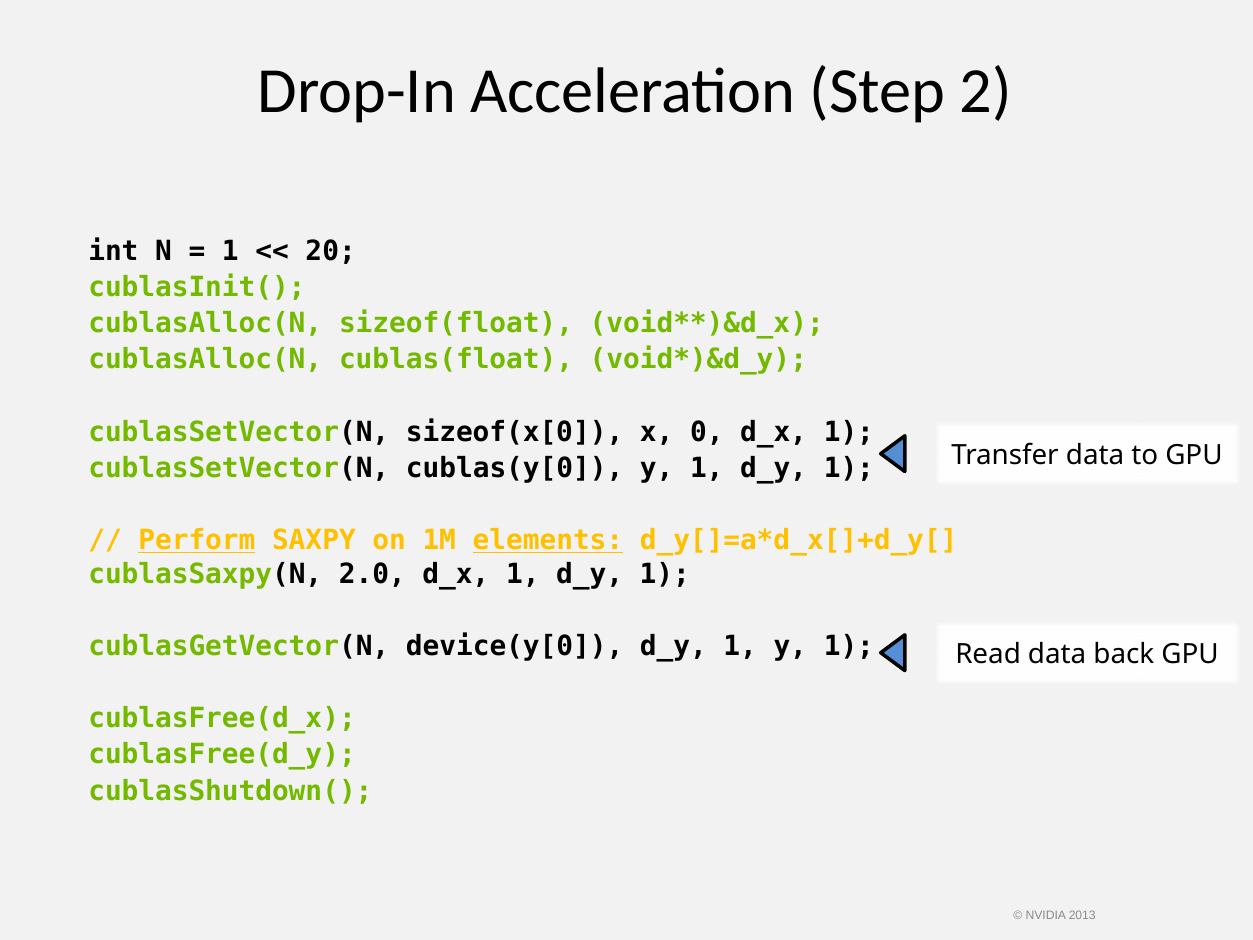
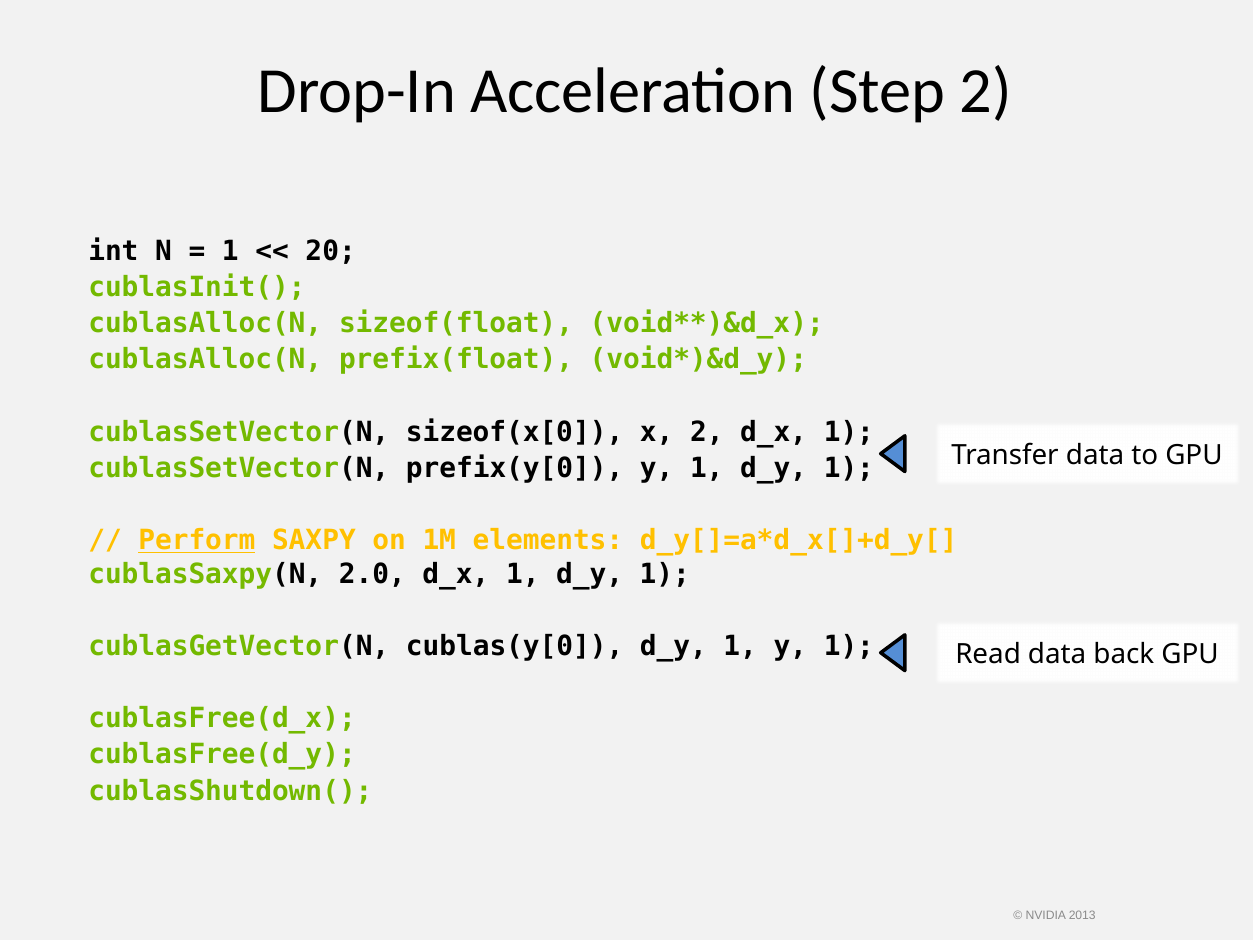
cublas(float: cublas(float -> prefix(float
x 0: 0 -> 2
cublas(y[0: cublas(y[0 -> prefix(y[0
elements underline: present -> none
device(y[0: device(y[0 -> cublas(y[0
